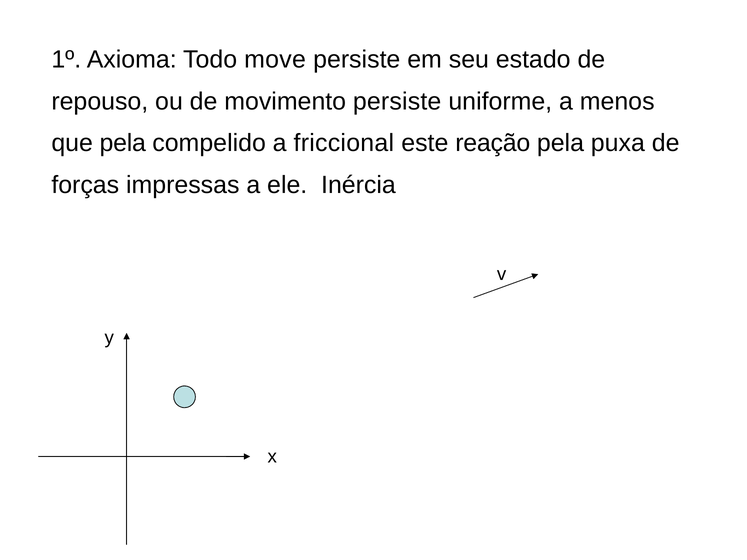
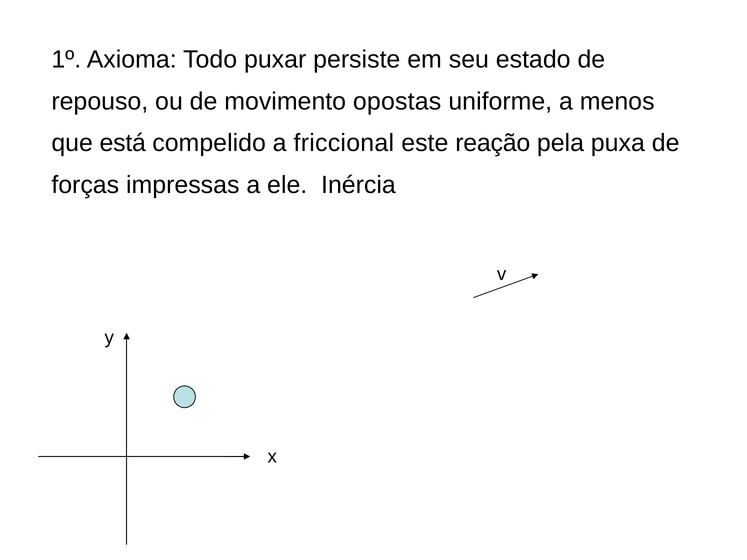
move: move -> puxar
movimento persiste: persiste -> opostas
que pela: pela -> está
